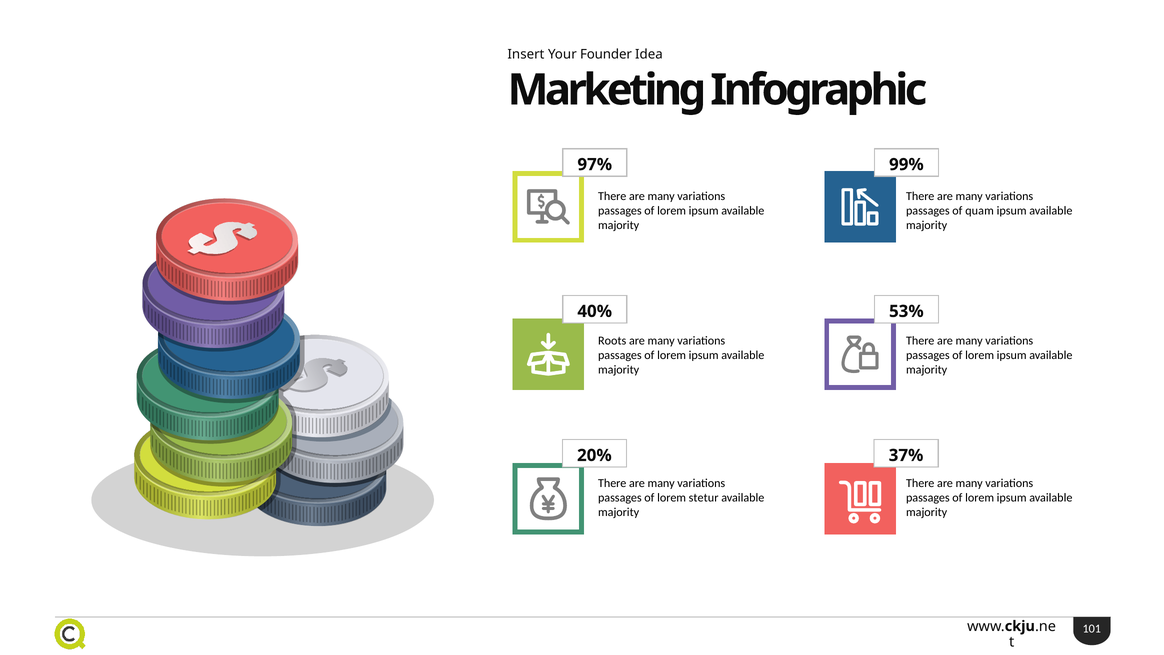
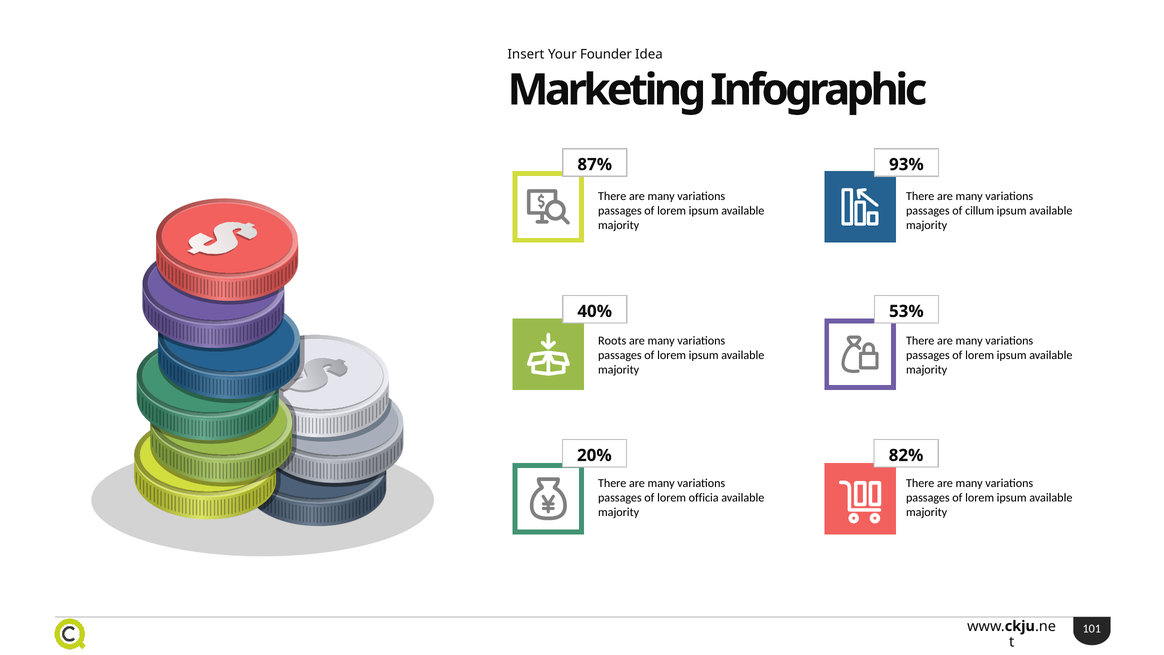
97%: 97% -> 87%
99%: 99% -> 93%
quam: quam -> cillum
37%: 37% -> 82%
stetur: stetur -> officia
